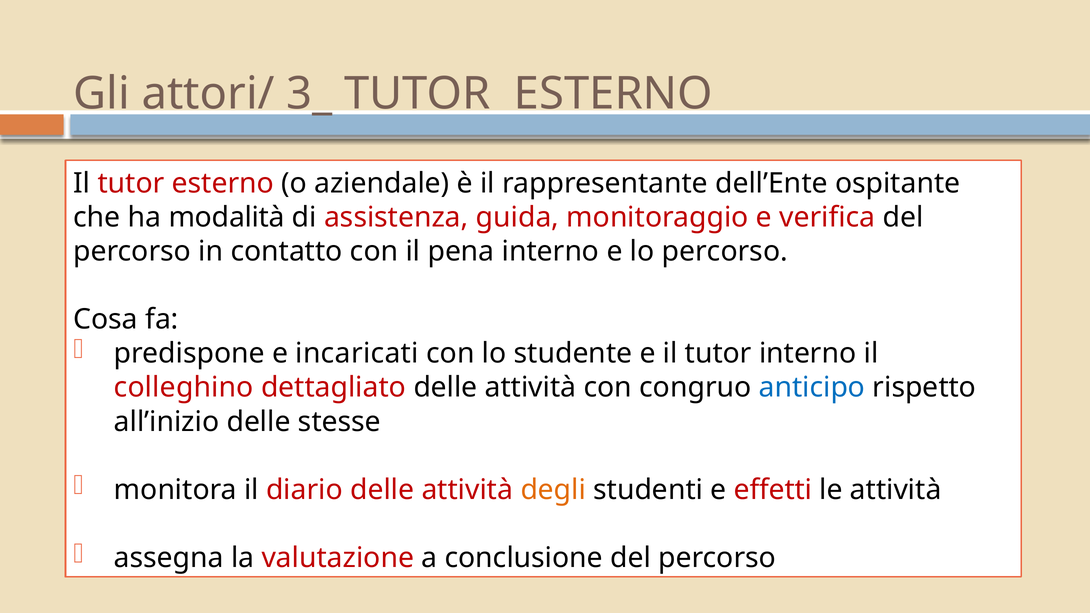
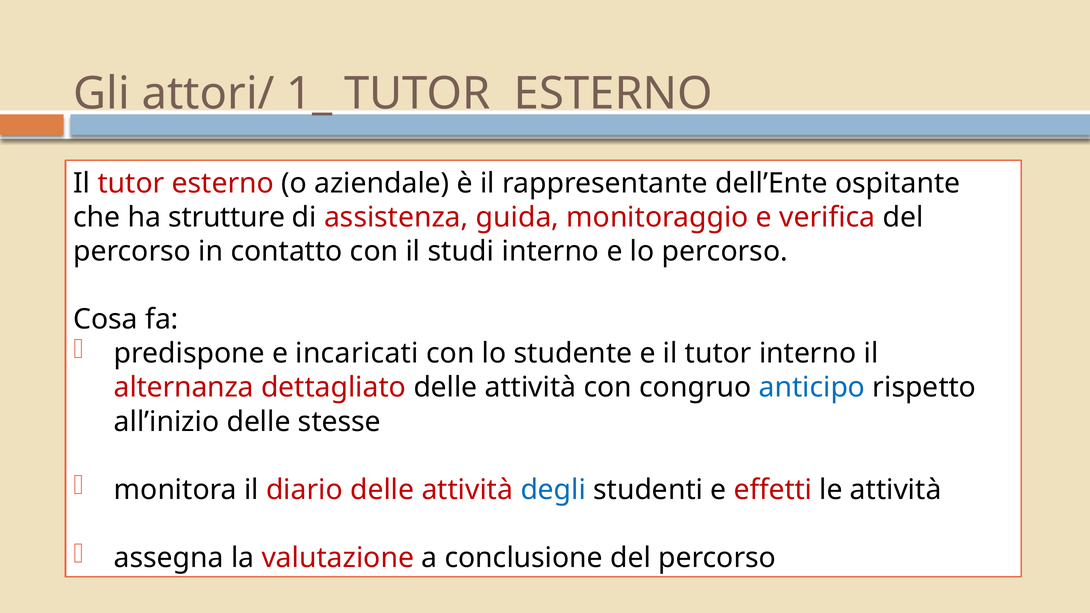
3_: 3_ -> 1_
modalità: modalità -> strutture
pena: pena -> studi
colleghino: colleghino -> alternanza
degli colour: orange -> blue
